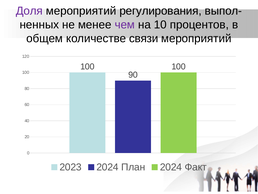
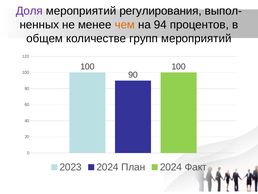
чем colour: purple -> orange
10: 10 -> 94
связи: связи -> групп
